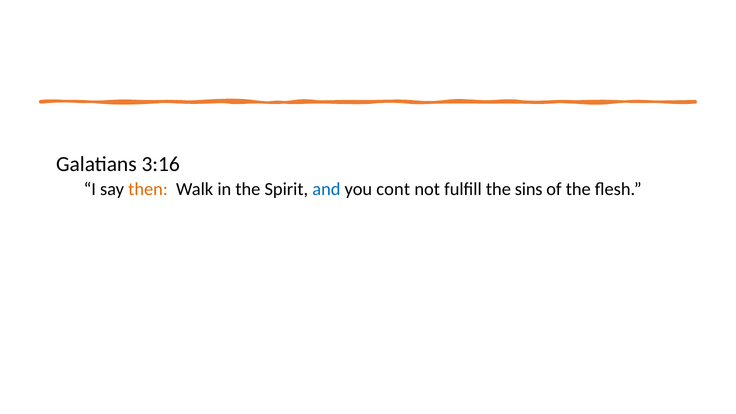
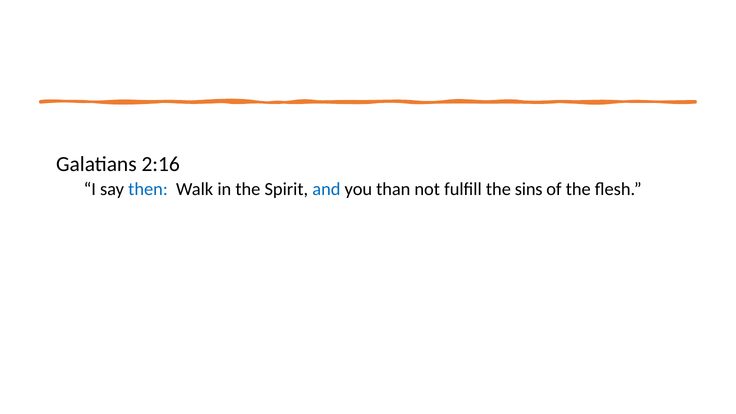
3:16: 3:16 -> 2:16
then colour: orange -> blue
cont: cont -> than
